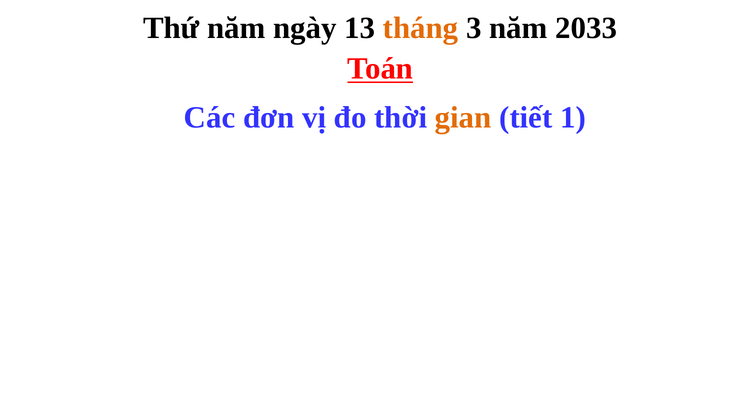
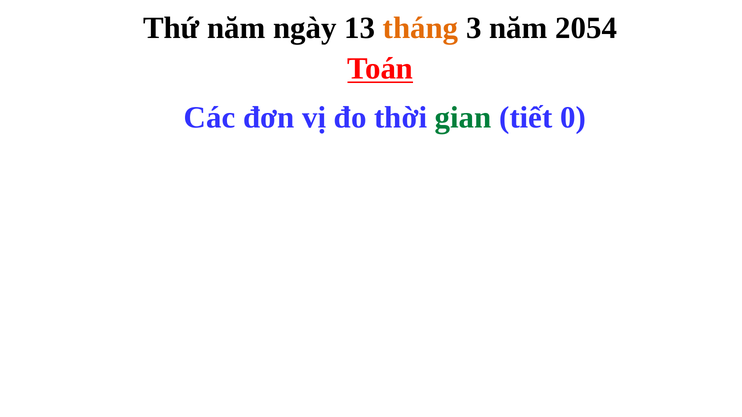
2033: 2033 -> 2054
gian colour: orange -> green
1: 1 -> 0
